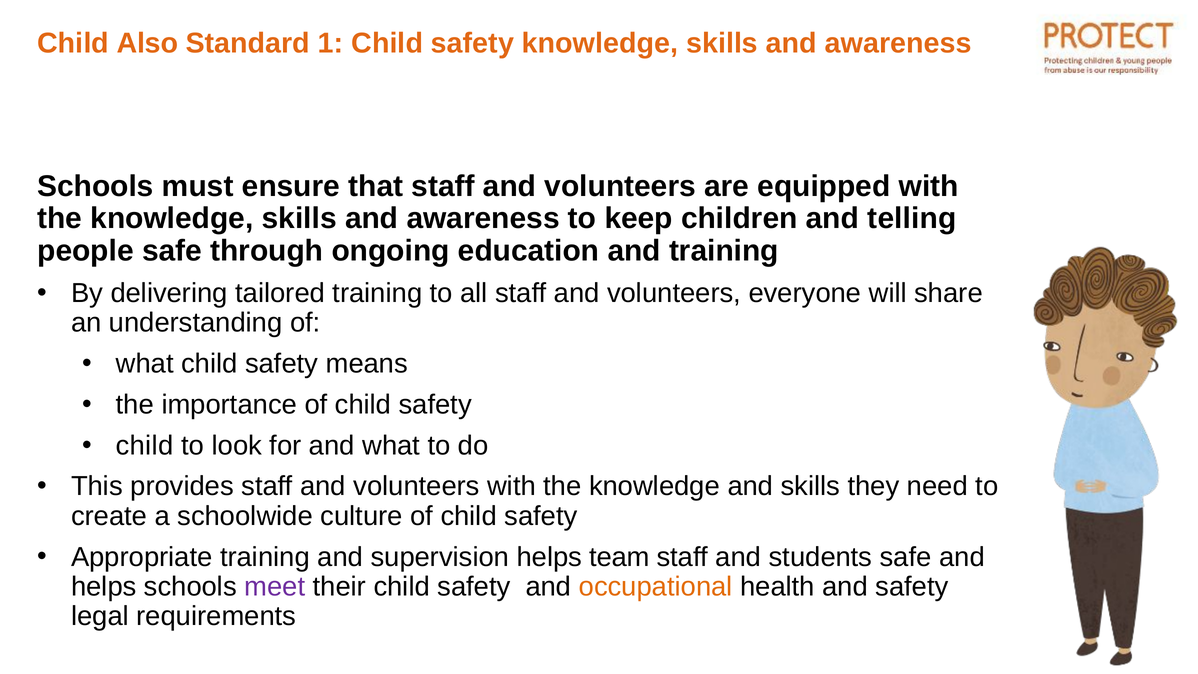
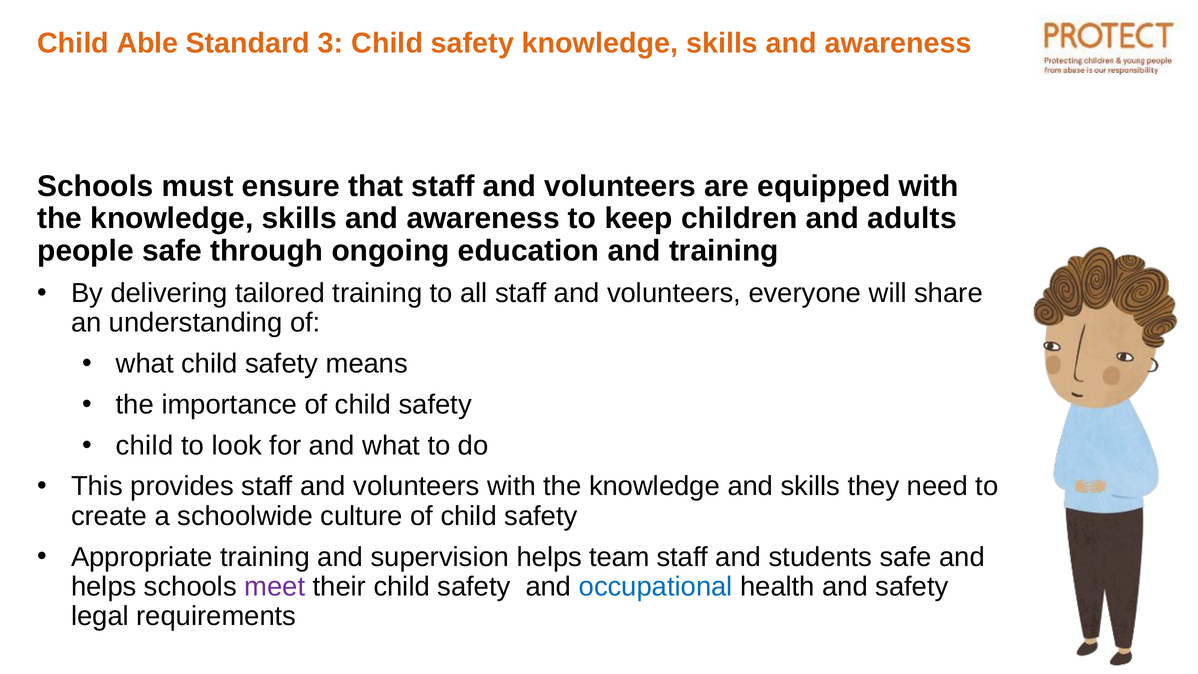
Also: Also -> Able
1: 1 -> 3
telling: telling -> adults
occupational colour: orange -> blue
